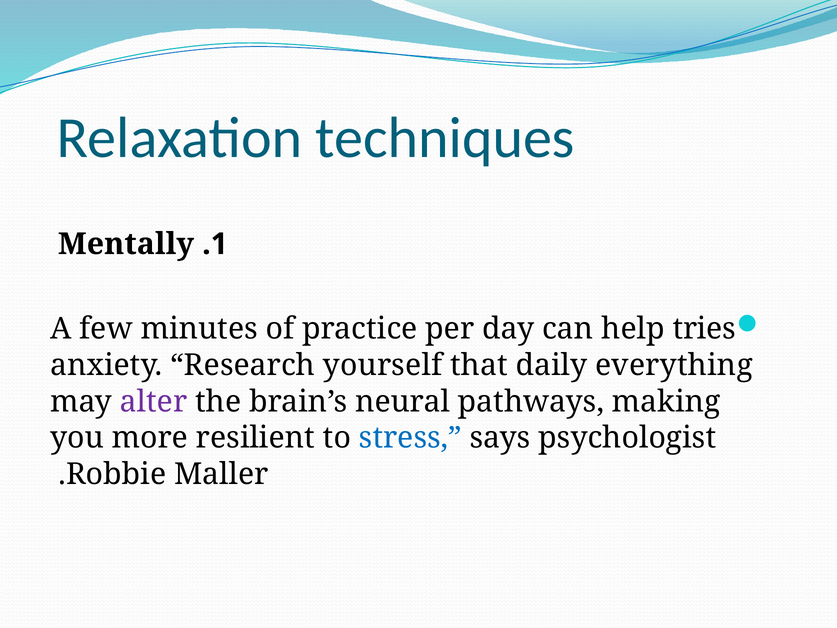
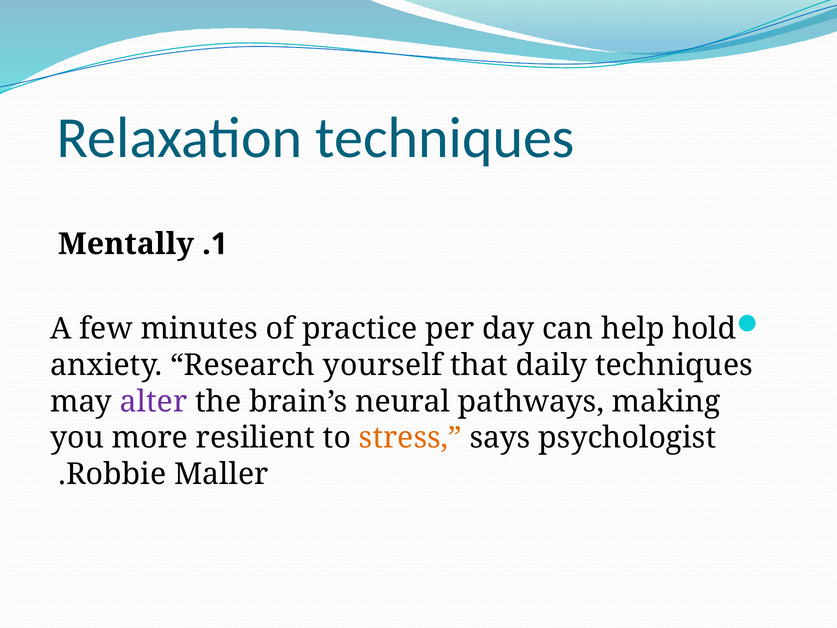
tries: tries -> hold
daily everything: everything -> techniques
stress colour: blue -> orange
